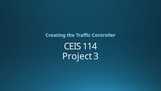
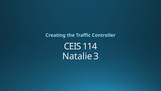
Project: Project -> Natalie
